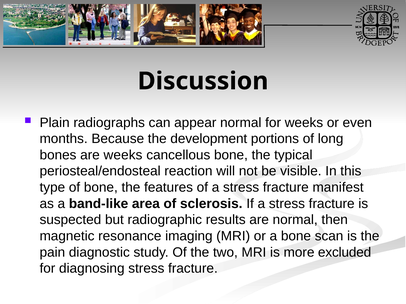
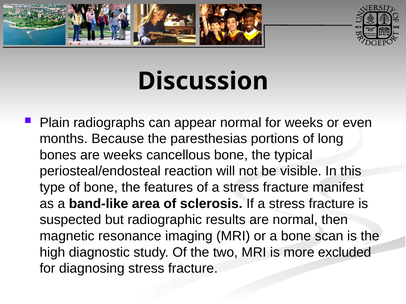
development: development -> paresthesias
pain: pain -> high
